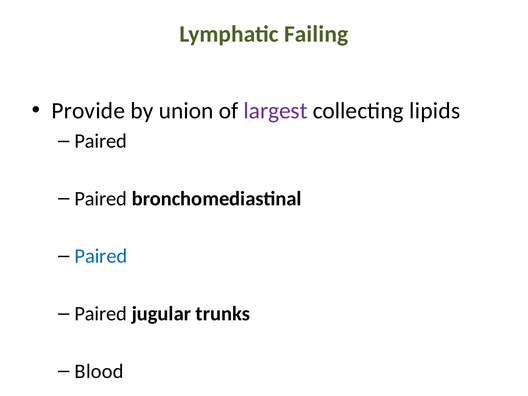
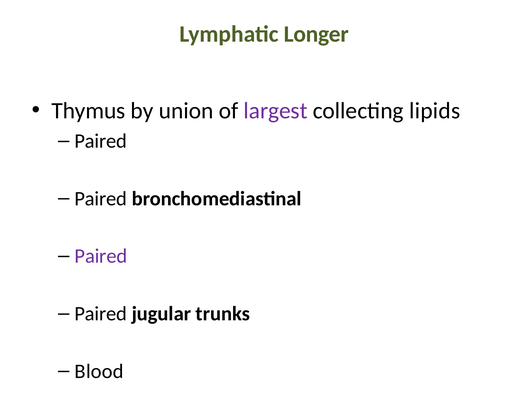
Failing: Failing -> Longer
Provide: Provide -> Thymus
Paired at (101, 256) colour: blue -> purple
